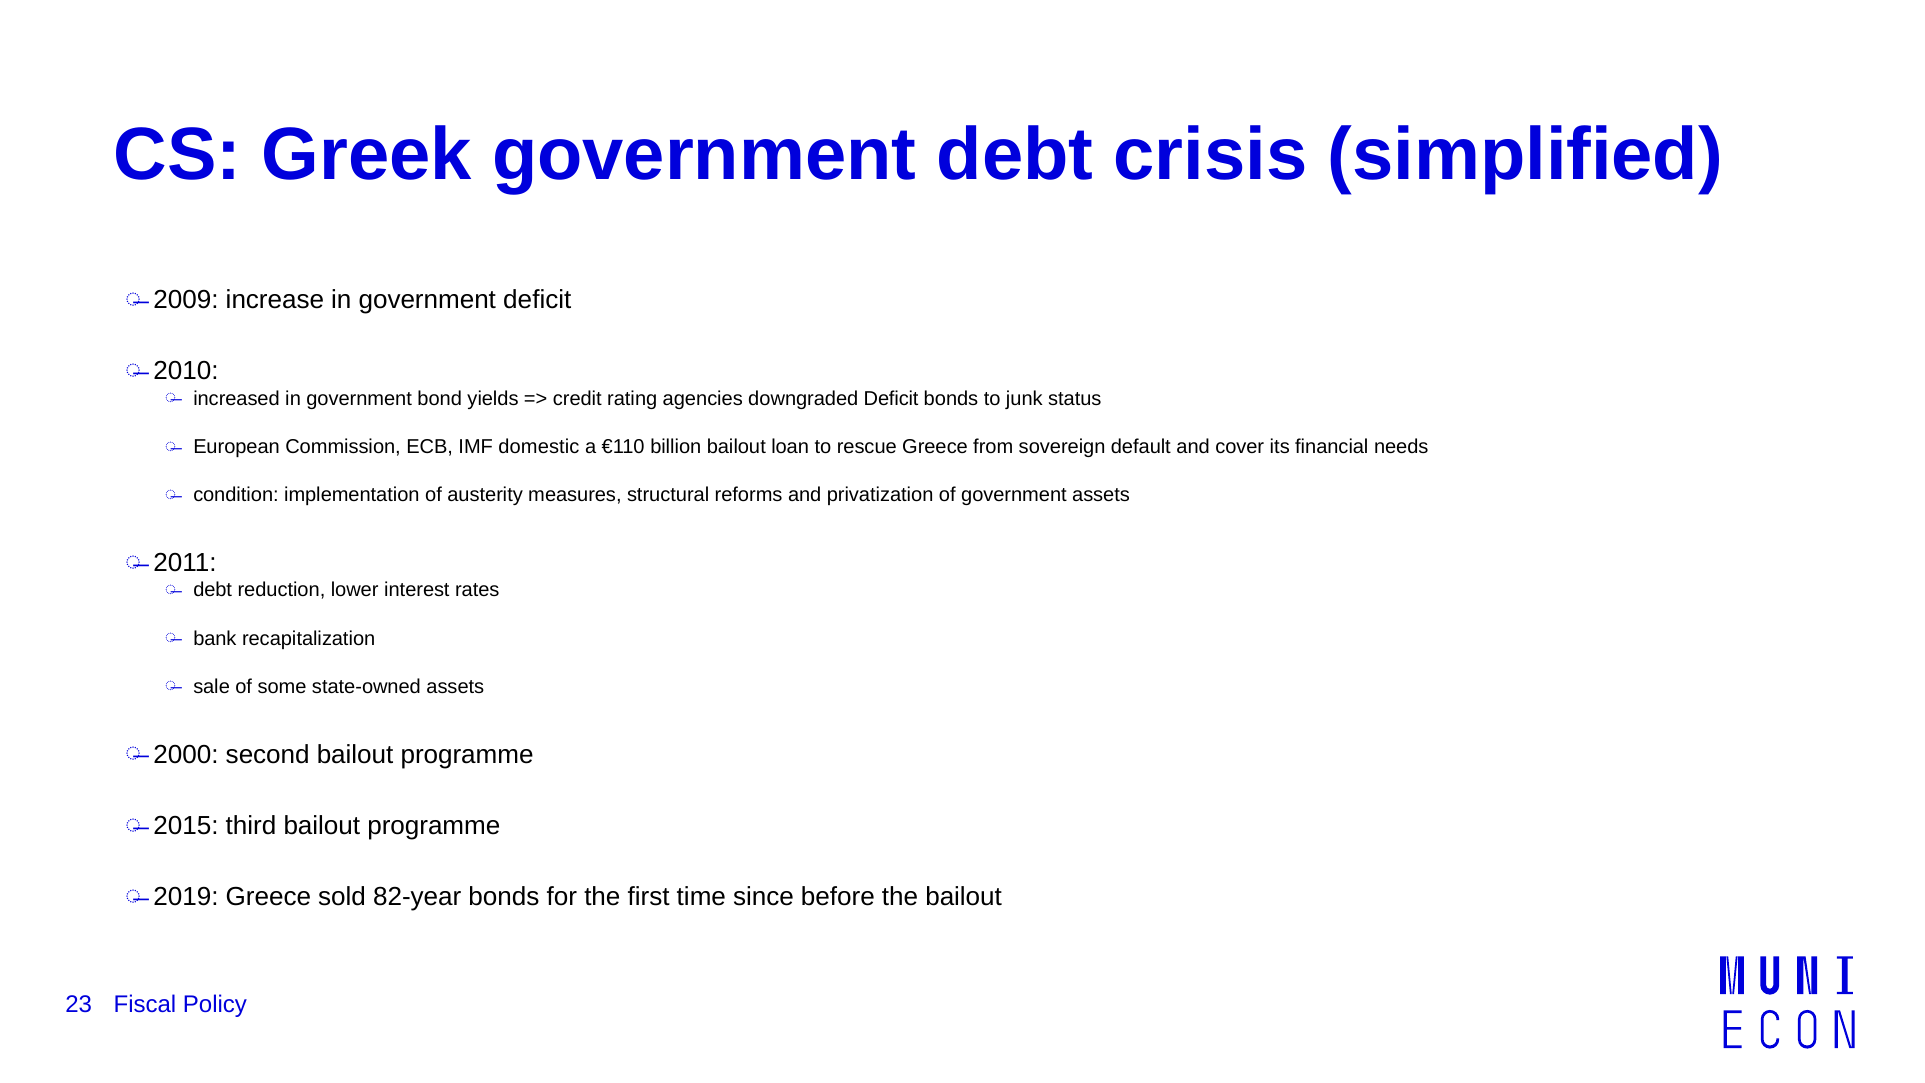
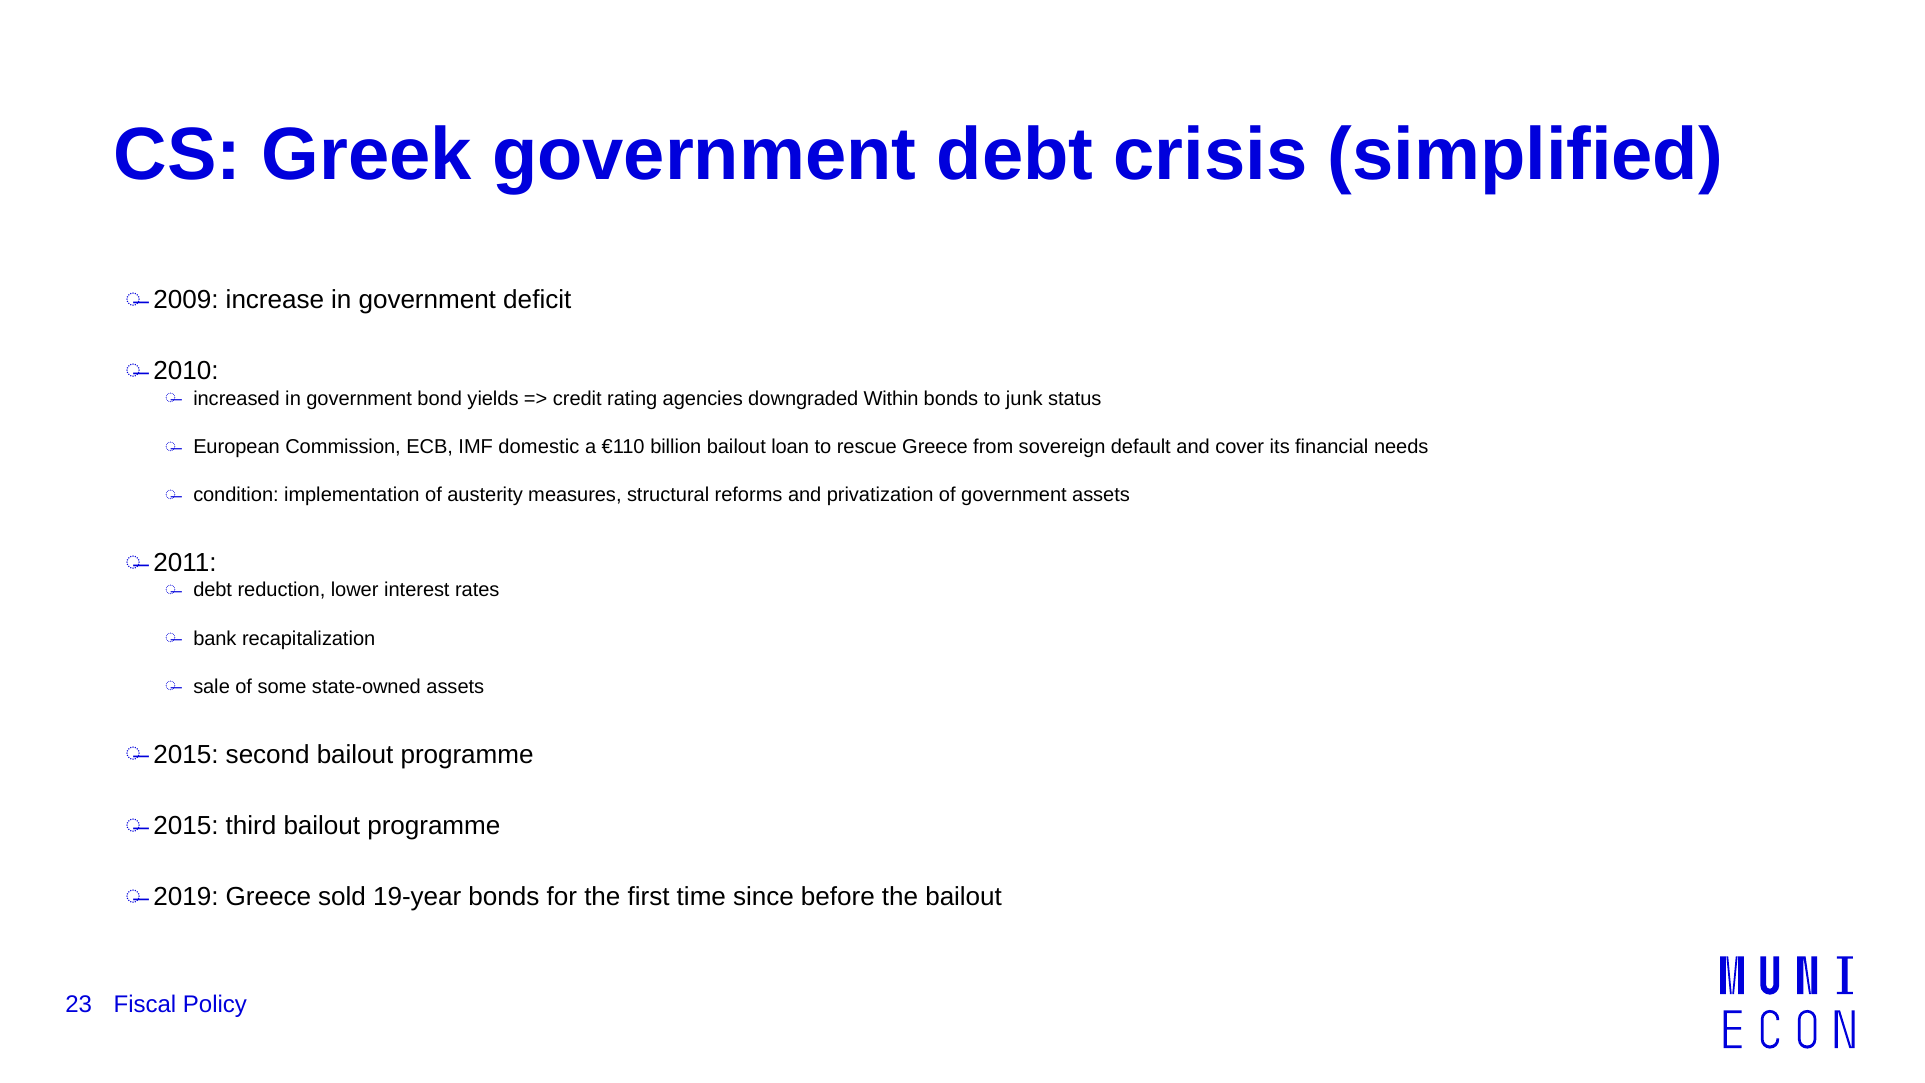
downgraded Deﬁcit: Deﬁcit -> Within
2000 at (186, 754): 2000 -> 2015
82-year: 82-year -> 19-year
